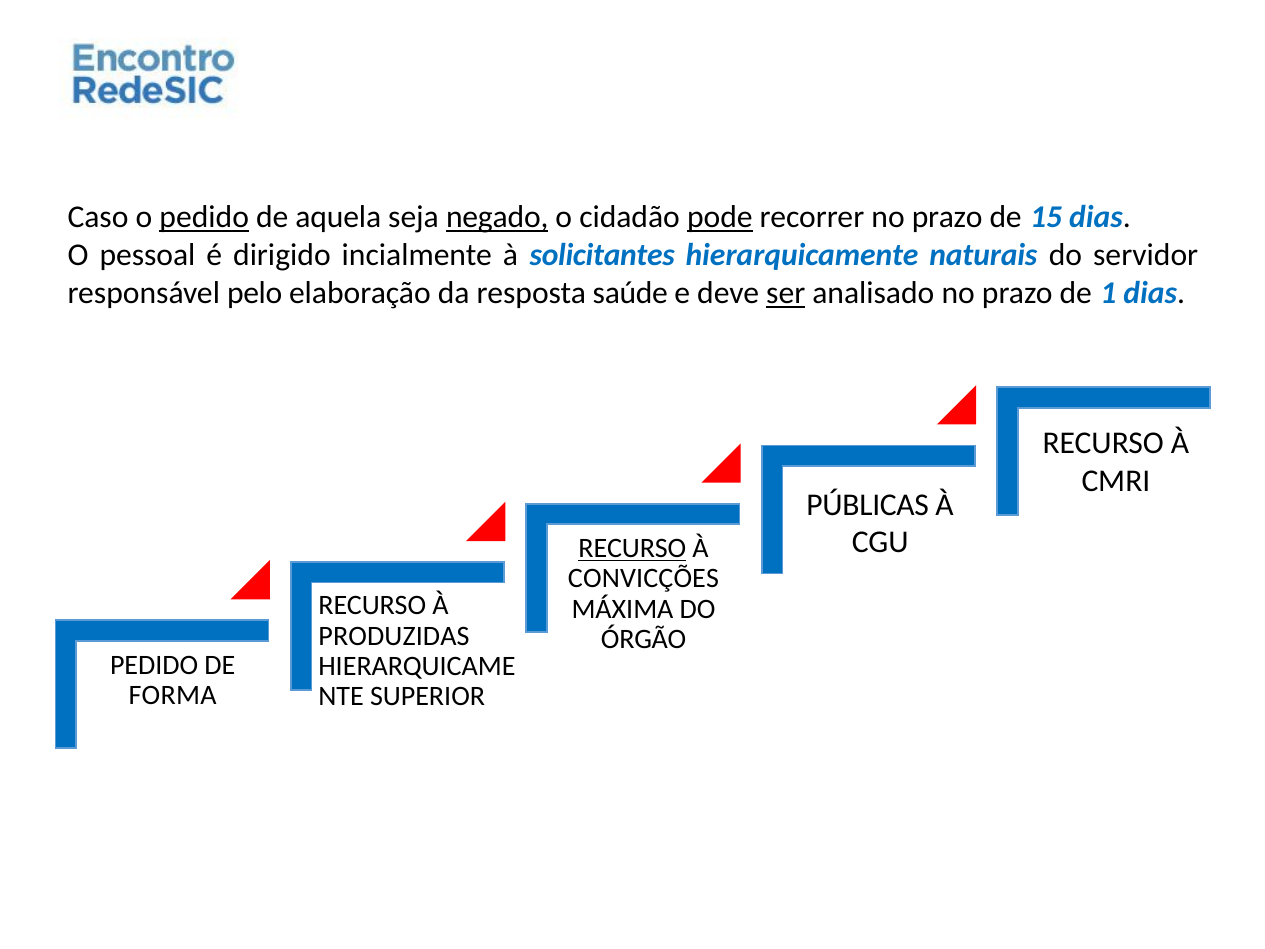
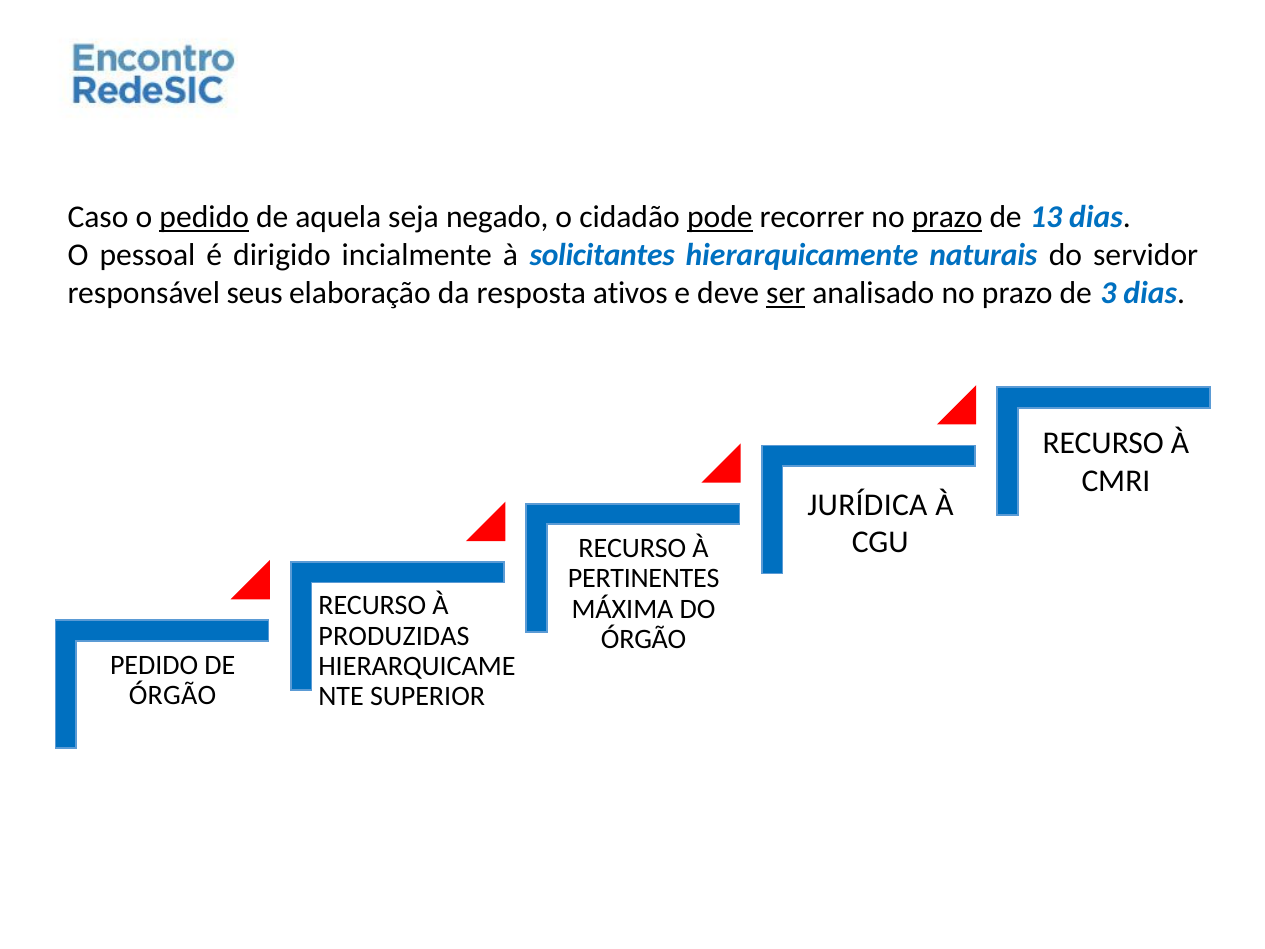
negado underline: present -> none
prazo at (947, 217) underline: none -> present
15: 15 -> 13
pelo: pelo -> seus
saúde: saúde -> ativos
1: 1 -> 3
PÚBLICAS: PÚBLICAS -> JURÍDICA
RECURSO at (632, 548) underline: present -> none
CONVICÇÕES: CONVICÇÕES -> PERTINENTES
FORMA at (173, 695): FORMA -> ÓRGÃO
